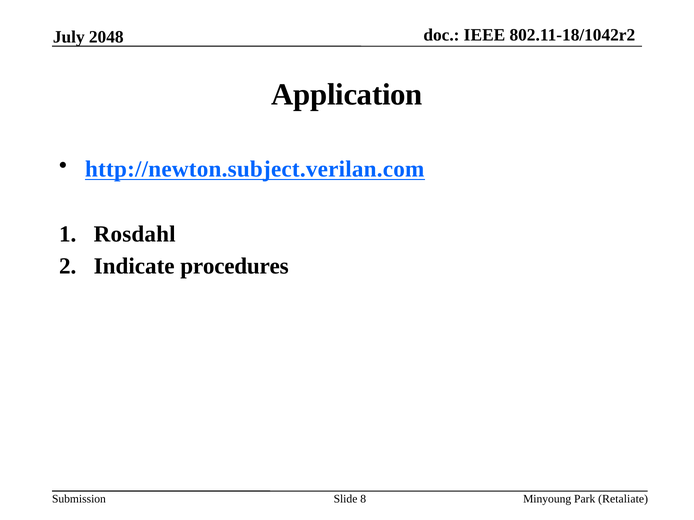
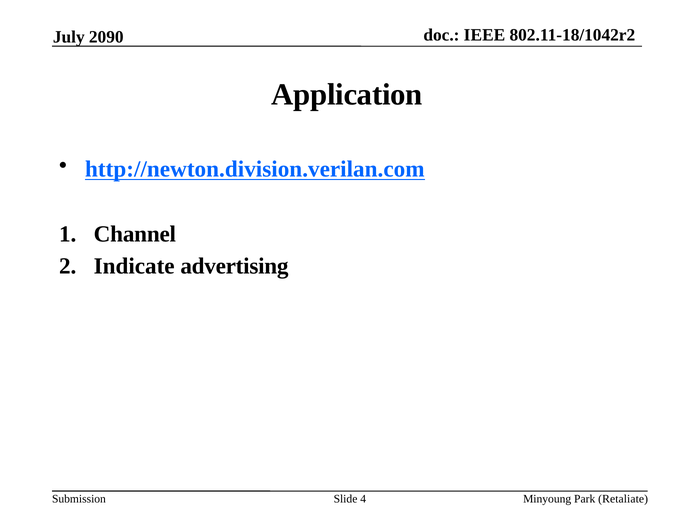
2048: 2048 -> 2090
http://newton.subject.verilan.com: http://newton.subject.verilan.com -> http://newton.division.verilan.com
Rosdahl: Rosdahl -> Channel
procedures: procedures -> advertising
8: 8 -> 4
